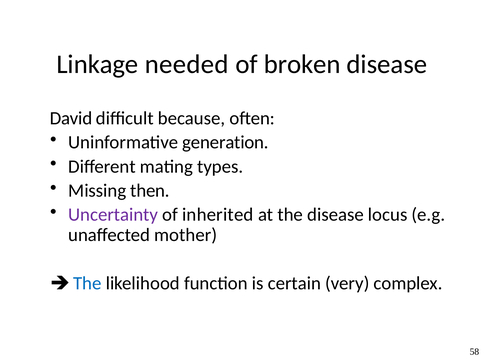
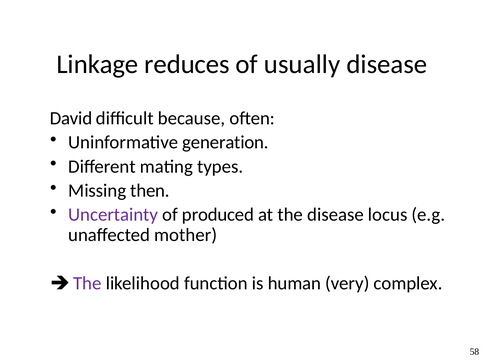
needed: needed -> reduces
broken: broken -> usually
inherited: inherited -> produced
The at (87, 283) colour: blue -> purple
certain: certain -> human
